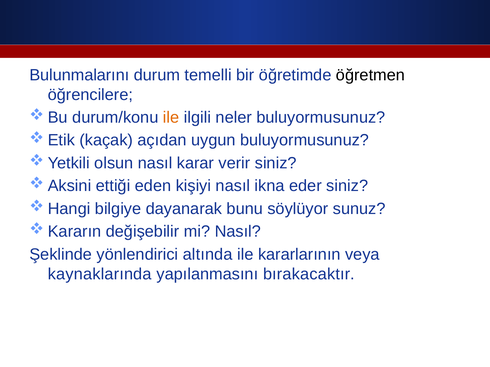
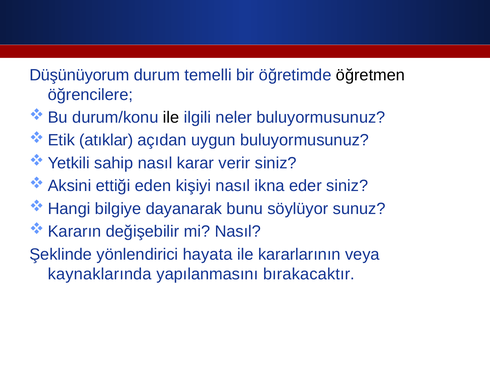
Bulunmalarını: Bulunmalarını -> Düşünüyorum
ile at (171, 118) colour: orange -> black
kaçak: kaçak -> atıklar
olsun: olsun -> sahip
altında: altında -> hayata
